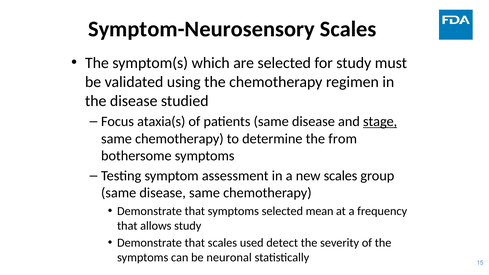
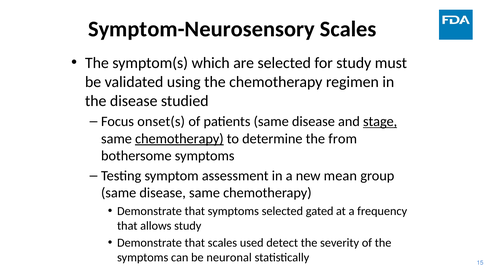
ataxia(s: ataxia(s -> onset(s
chemotherapy at (179, 139) underline: none -> present
new scales: scales -> mean
mean: mean -> gated
